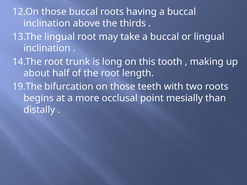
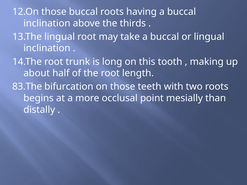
19.The: 19.The -> 83.The
